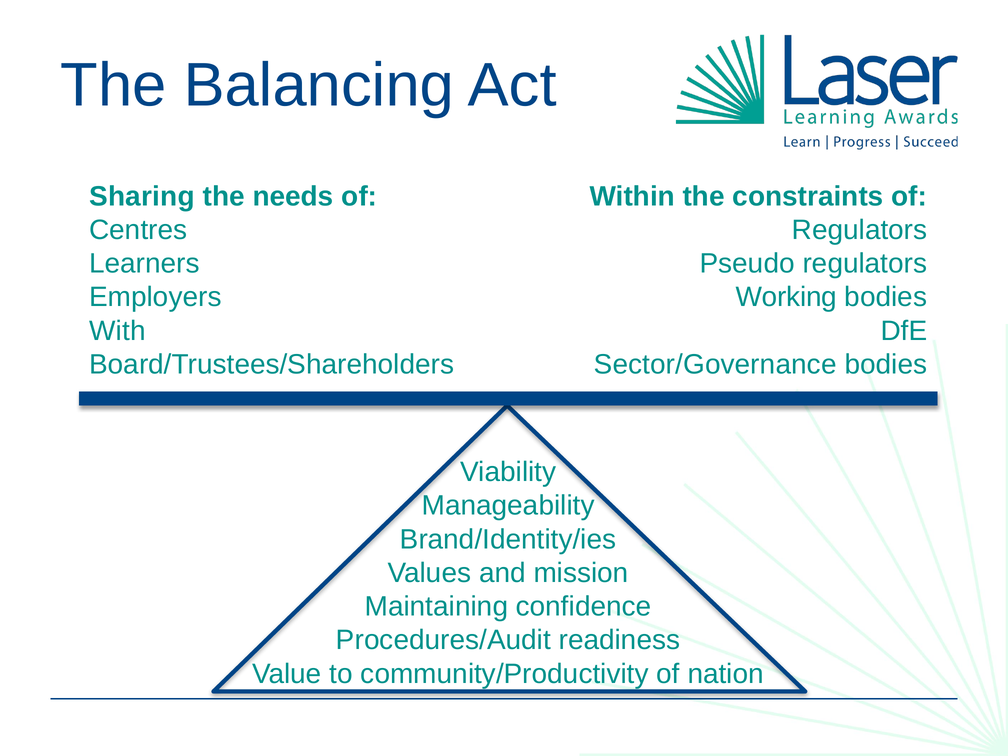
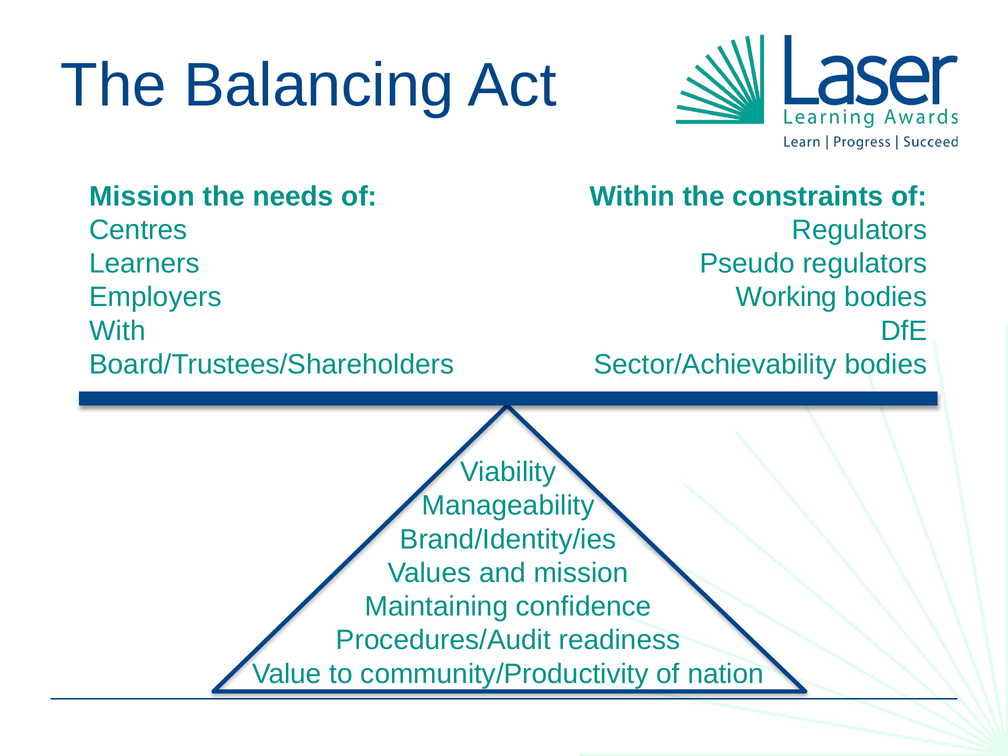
Sharing at (142, 196): Sharing -> Mission
Sector/Governance: Sector/Governance -> Sector/Achievability
